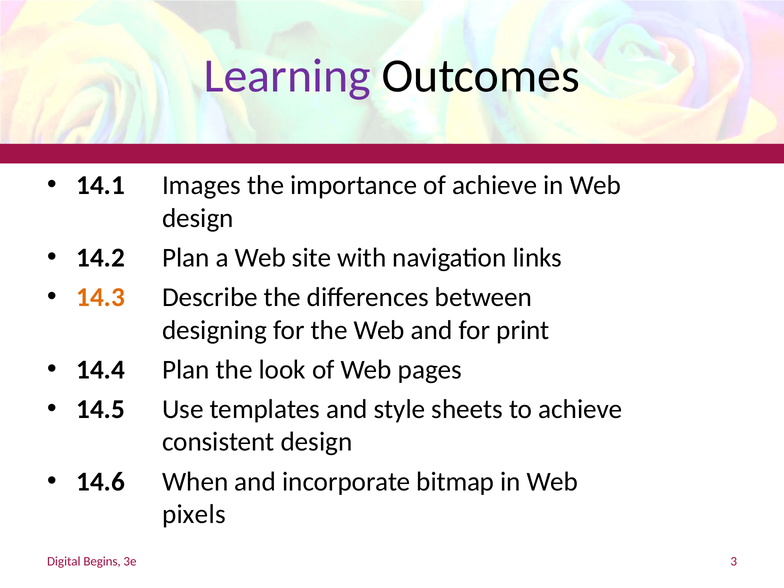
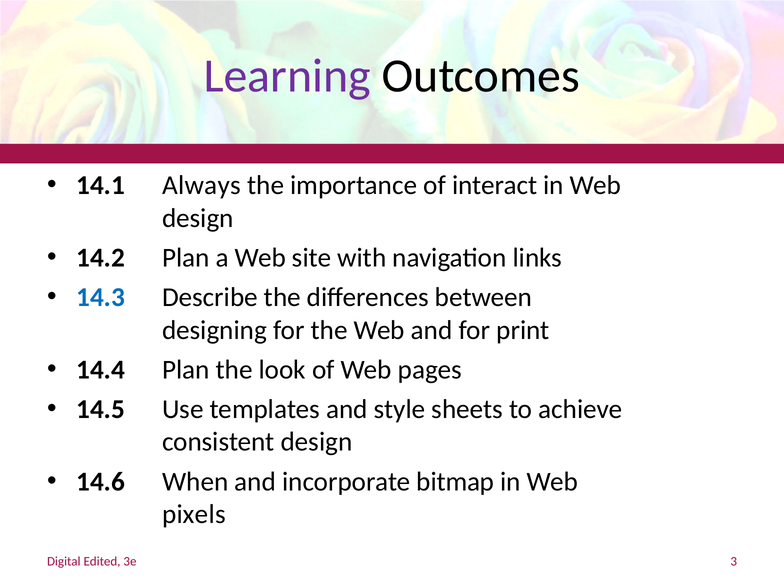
Images: Images -> Always
of achieve: achieve -> interact
14.3 colour: orange -> blue
Begins: Begins -> Edited
